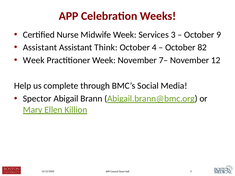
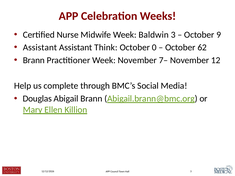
Services: Services -> Baldwin
4: 4 -> 0
82: 82 -> 62
Week at (34, 60): Week -> Brann
Spector: Spector -> Douglas
